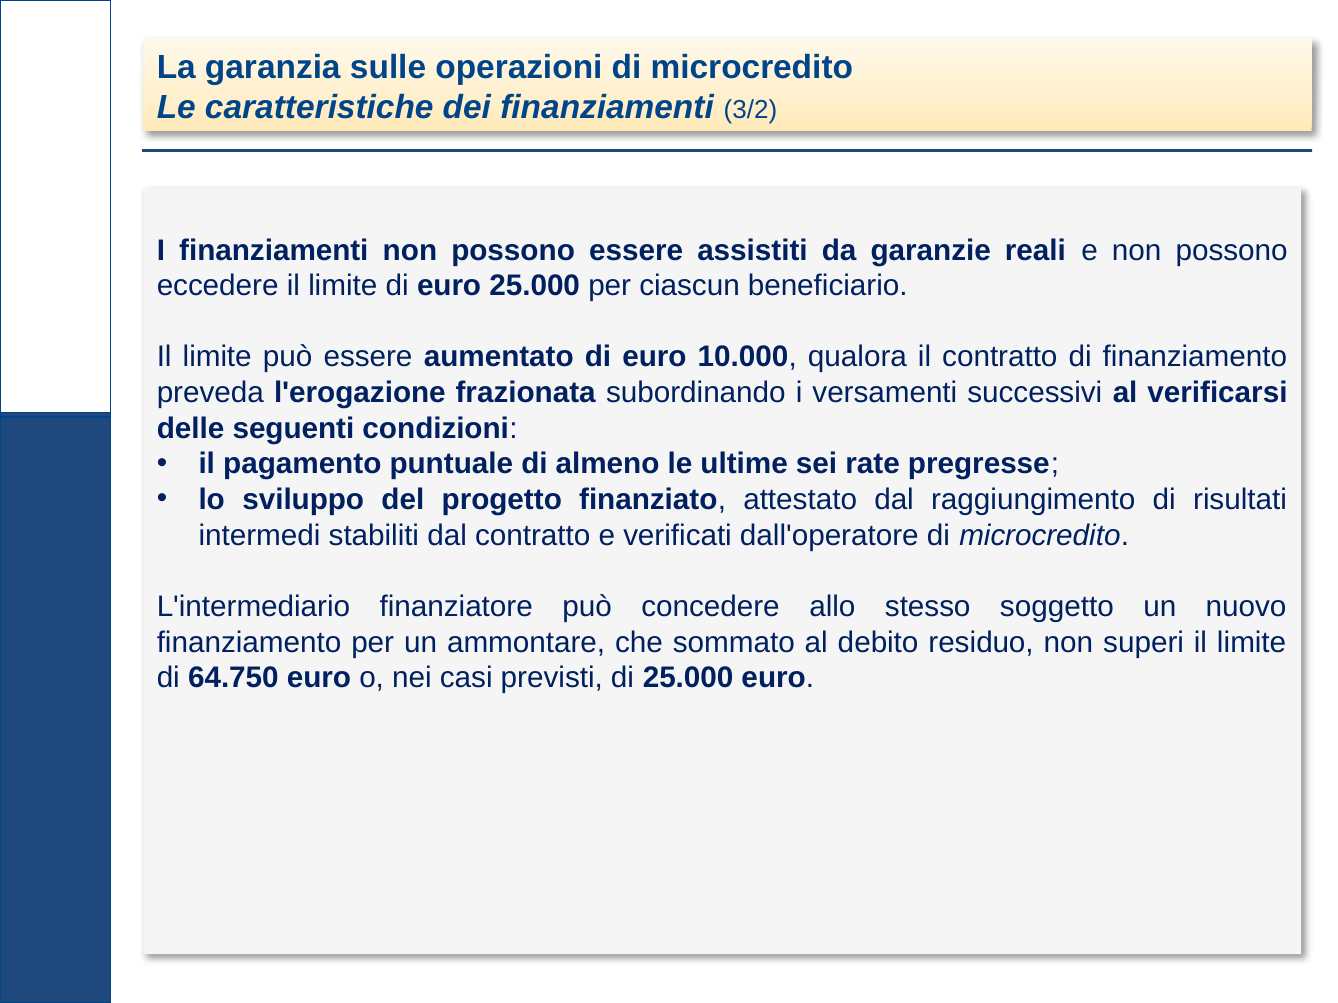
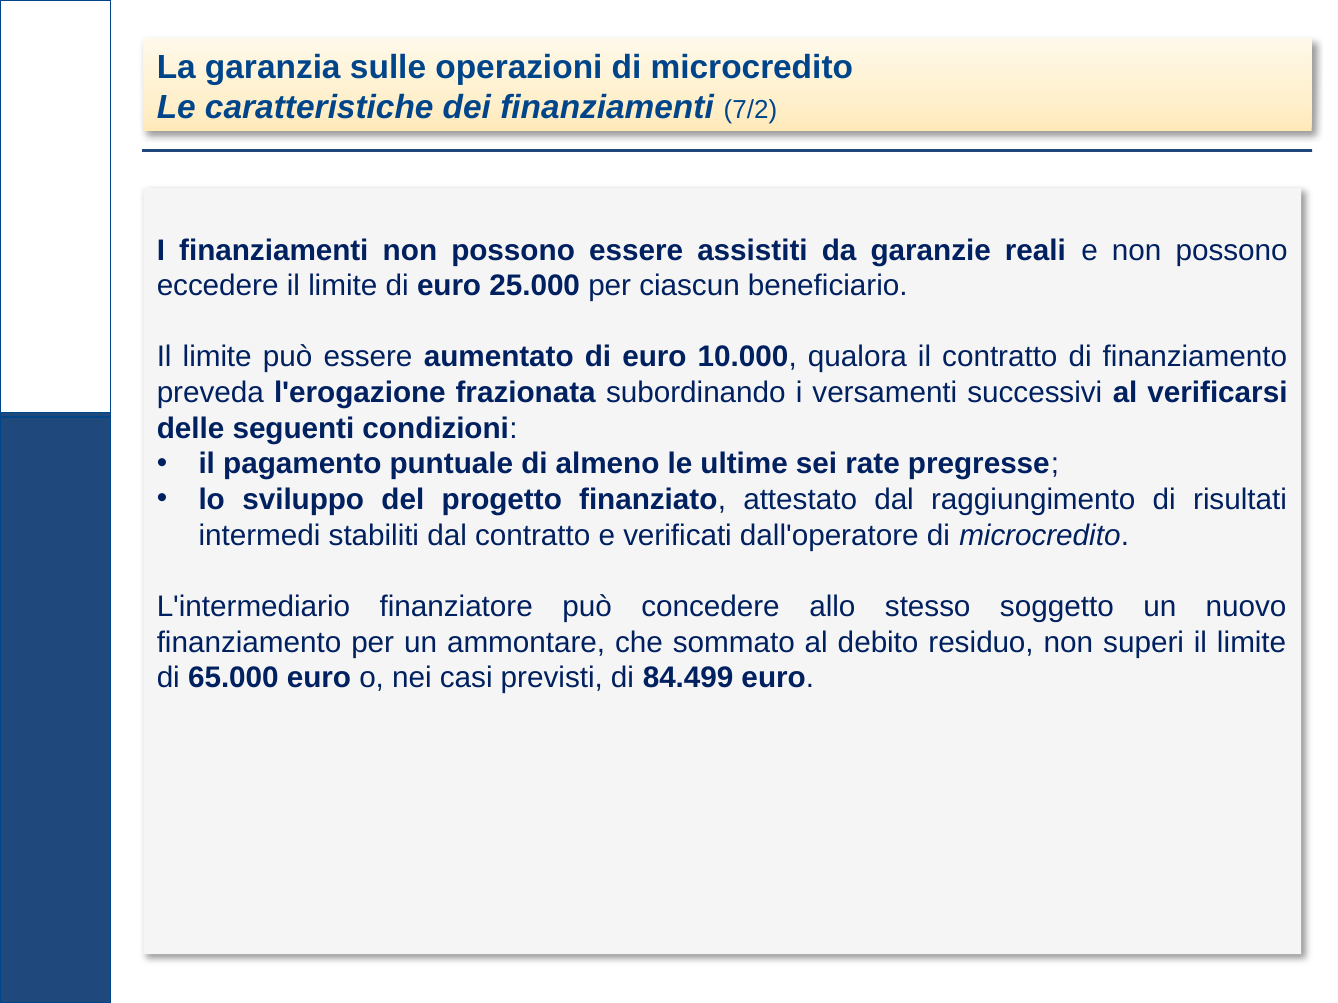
3/2: 3/2 -> 7/2
64.750: 64.750 -> 65.000
di 25.000: 25.000 -> 84.499
